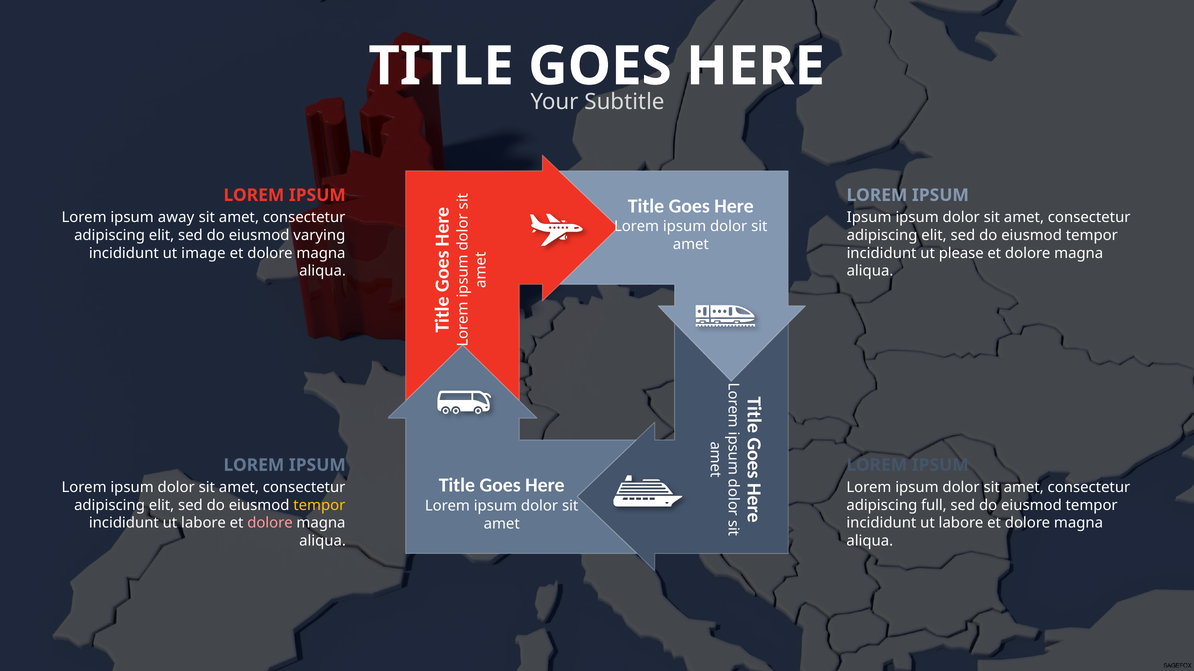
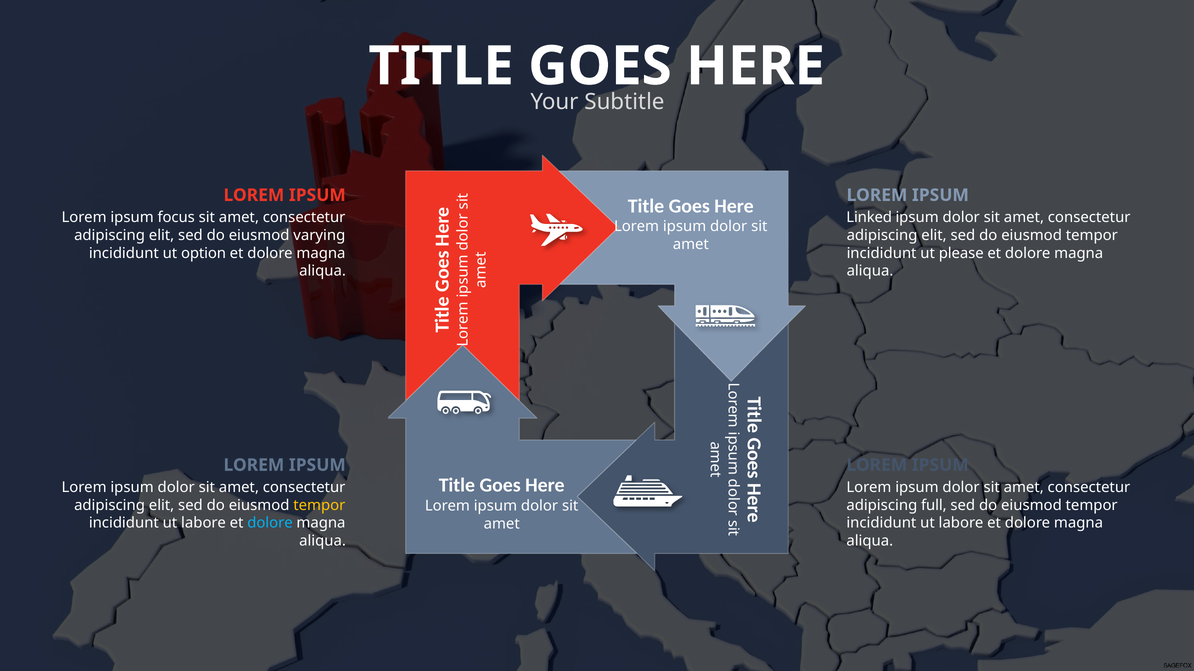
away: away -> focus
Ipsum at (869, 218): Ipsum -> Linked
image: image -> option
dolore at (270, 524) colour: pink -> light blue
